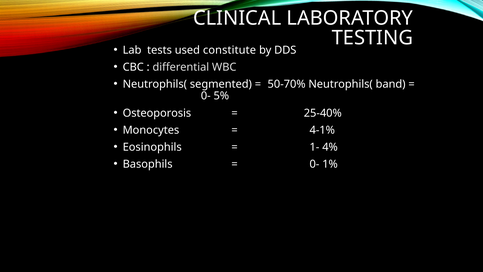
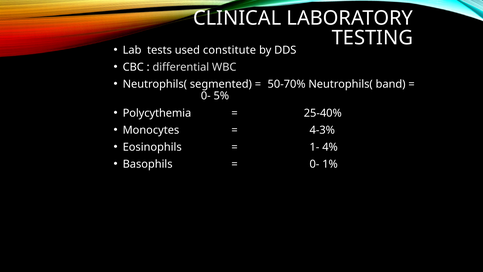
Osteoporosis: Osteoporosis -> Polycythemia
4-1%: 4-1% -> 4-3%
